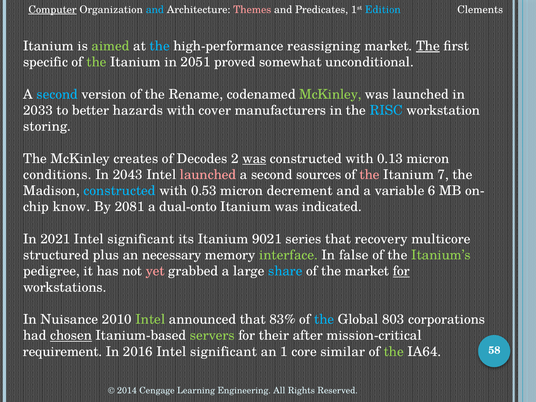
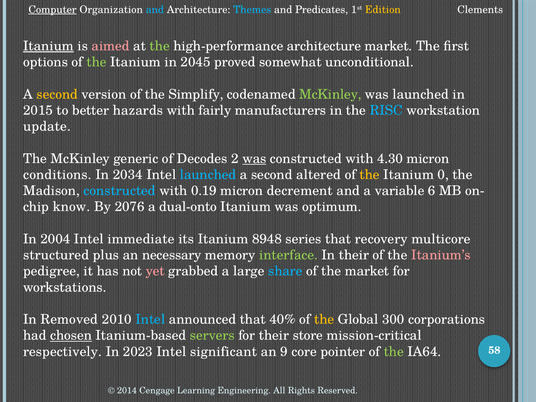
Themes colour: pink -> light blue
Edition colour: light blue -> yellow
Itanium at (48, 46) underline: none -> present
aimed colour: light green -> pink
the at (160, 46) colour: light blue -> light green
high-performance reassigning: reassigning -> architecture
The at (428, 46) underline: present -> none
specific: specific -> options
2051: 2051 -> 2045
second at (57, 94) colour: light blue -> yellow
Rename: Rename -> Simplify
2033: 2033 -> 2015
cover: cover -> fairly
storing: storing -> update
creates: creates -> generic
0.13: 0.13 -> 4.30
2043: 2043 -> 2034
launched at (208, 175) colour: pink -> light blue
sources: sources -> altered
the at (370, 175) colour: pink -> yellow
7: 7 -> 0
0.53: 0.53 -> 0.19
2081: 2081 -> 2076
indicated: indicated -> optimum
2021: 2021 -> 2004
significant at (141, 239): significant -> immediate
9021: 9021 -> 8948
In false: false -> their
Itanium’s colour: light green -> pink
for at (401, 271) underline: present -> none
Nuisance: Nuisance -> Removed
Intel at (150, 319) colour: light green -> light blue
83%: 83% -> 40%
the at (324, 319) colour: light blue -> yellow
803: 803 -> 300
after: after -> store
requirement: requirement -> respectively
2016: 2016 -> 2023
1: 1 -> 9
similar: similar -> pointer
